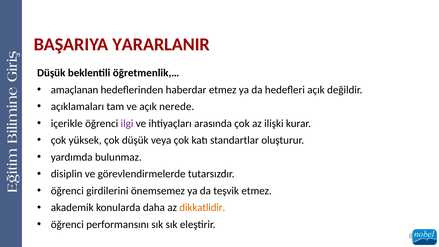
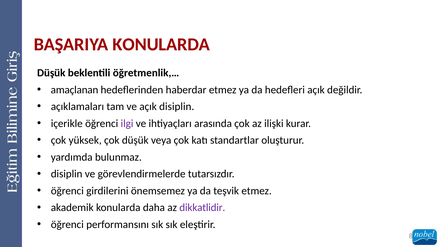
BAŞARIYA YARARLANIR: YARARLANIR -> KONULARDA
açık nerede: nerede -> disiplin
dikkatlidir colour: orange -> purple
